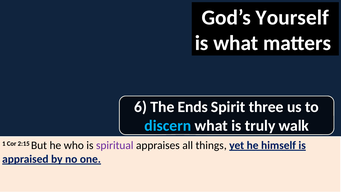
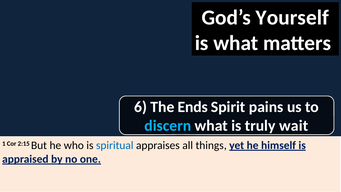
three: three -> pains
walk: walk -> wait
spiritual colour: purple -> blue
